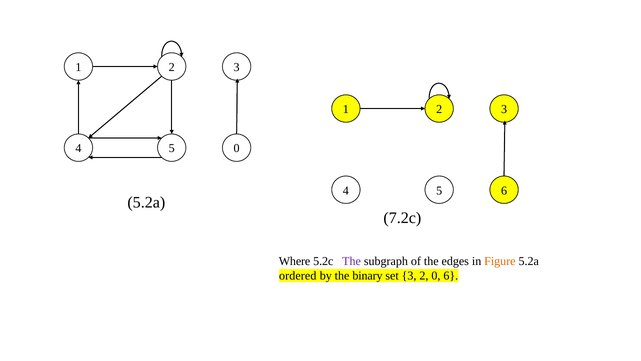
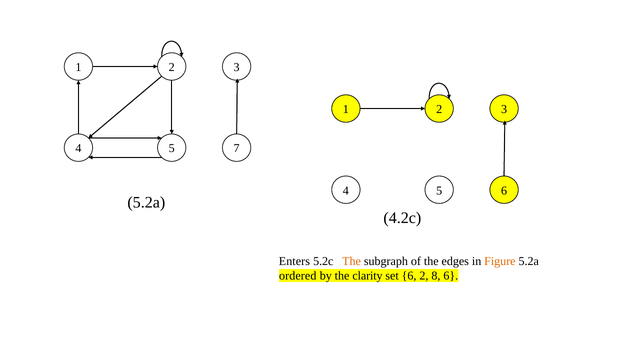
5 0: 0 -> 7
7.2c: 7.2c -> 4.2c
Where: Where -> Enters
The at (352, 261) colour: purple -> orange
binary: binary -> clarity
set 3: 3 -> 6
2 0: 0 -> 8
